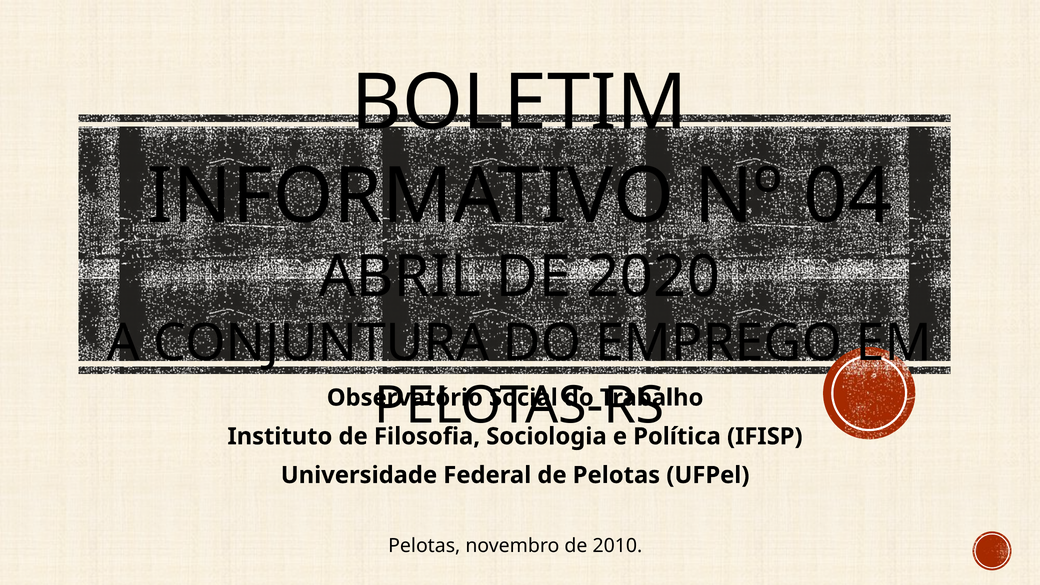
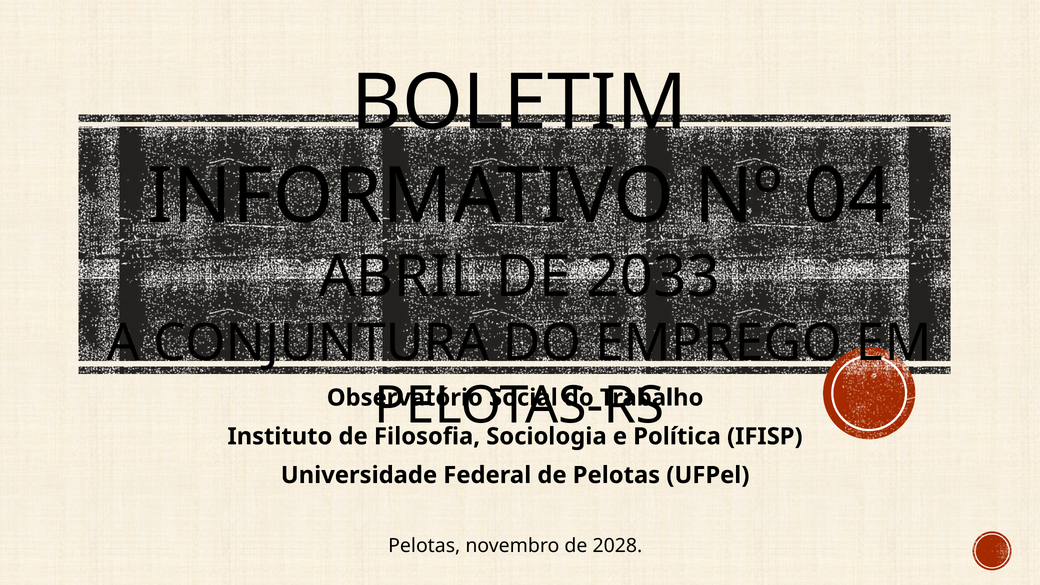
2020: 2020 -> 2033
2010: 2010 -> 2028
